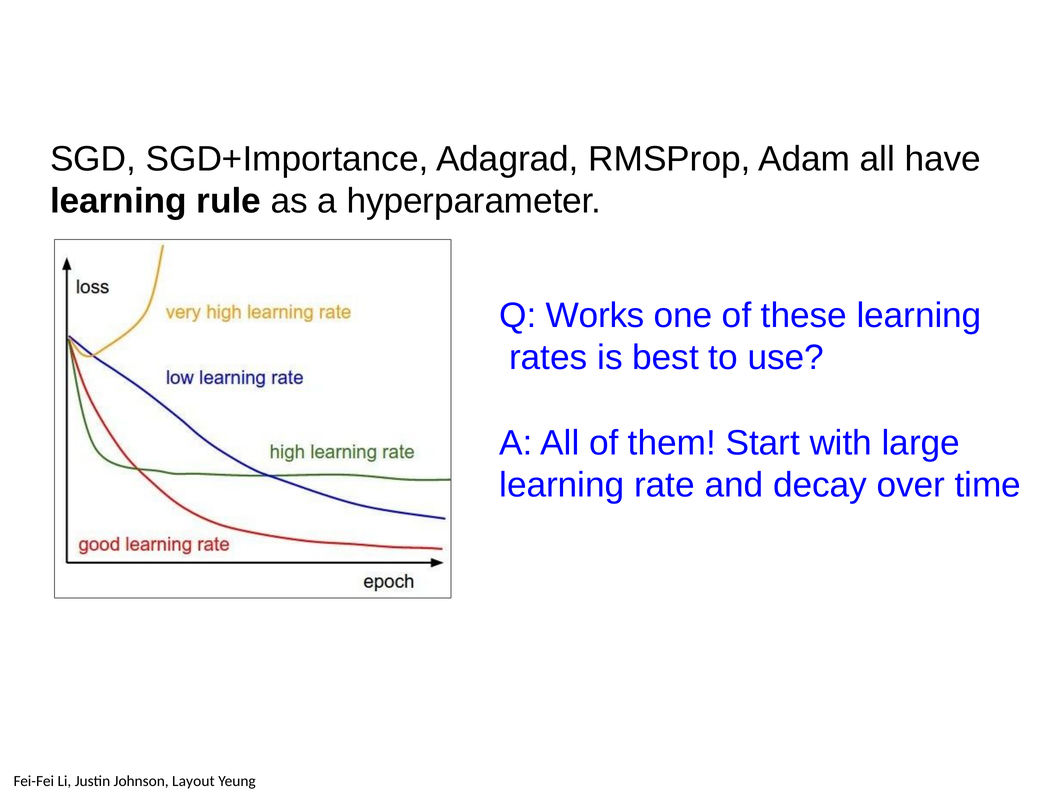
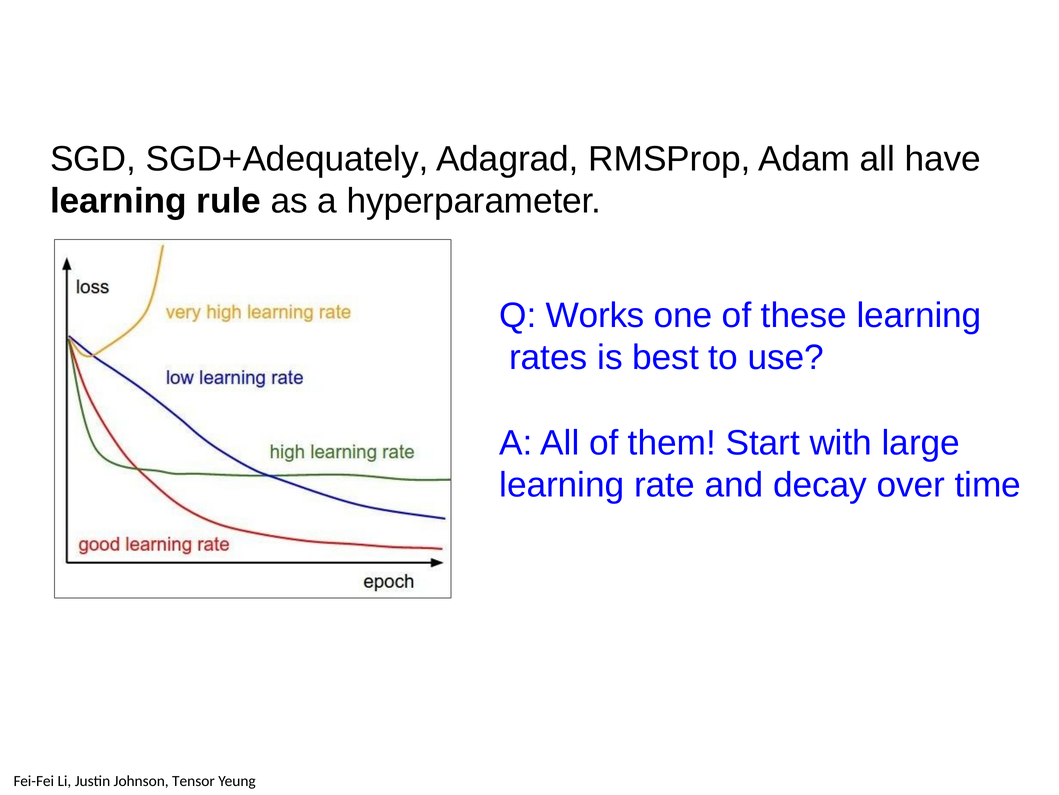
SGD+Importance: SGD+Importance -> SGD+Adequately
Layout: Layout -> Tensor
